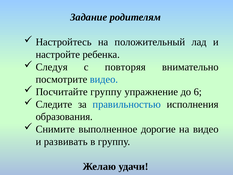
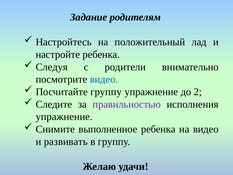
повторяя: повторяя -> родители
6: 6 -> 2
правильностью colour: blue -> purple
образования at (64, 117): образования -> упражнение
выполненное дорогие: дорогие -> ребенка
